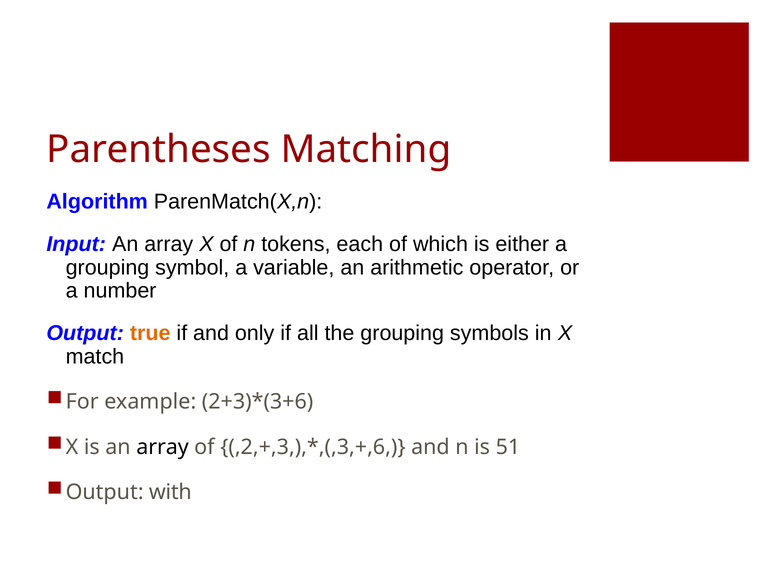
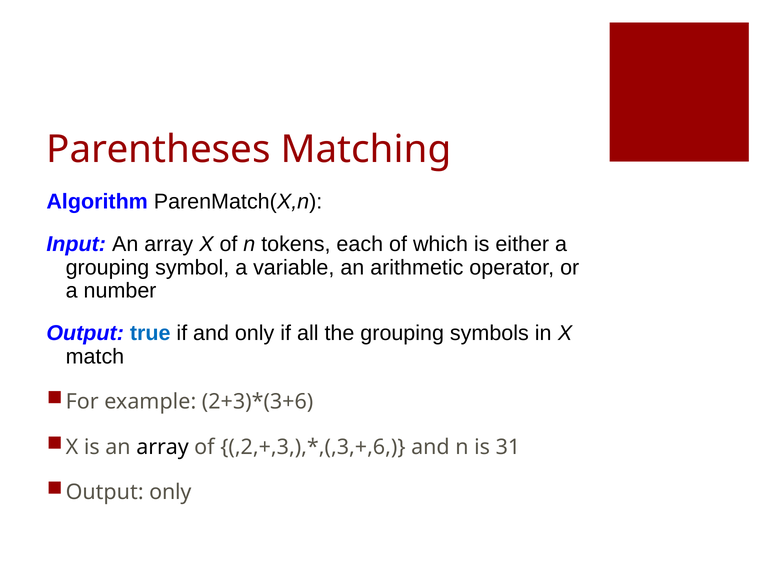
true colour: orange -> blue
51: 51 -> 31
Output with: with -> only
